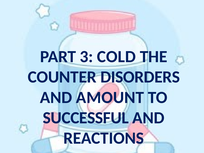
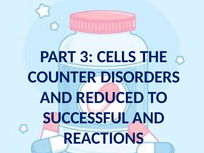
COLD: COLD -> CELLS
AMOUNT: AMOUNT -> REDUCED
